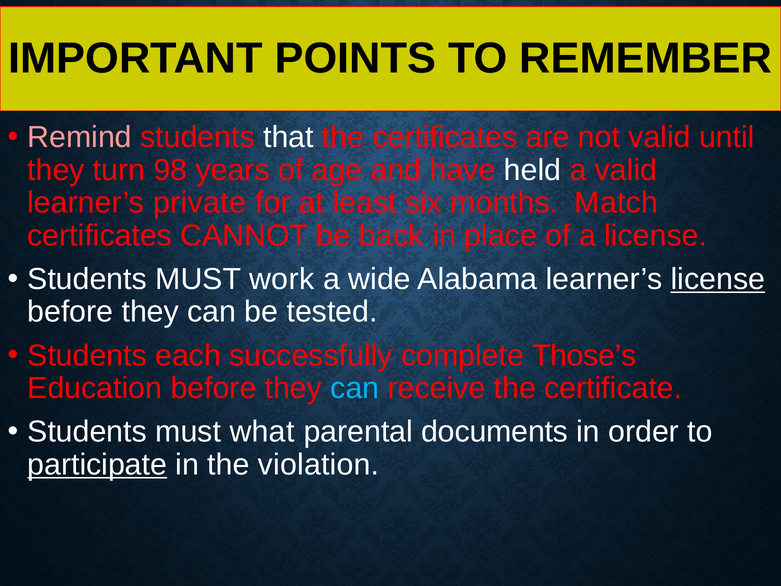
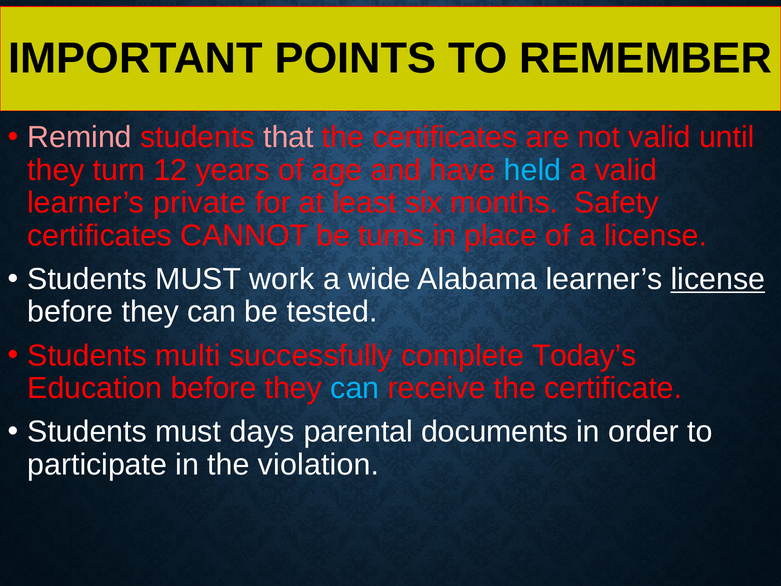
that colour: white -> pink
98: 98 -> 12
held colour: white -> light blue
Match: Match -> Safety
back: back -> turns
each: each -> multi
Those’s: Those’s -> Today’s
what: what -> days
participate underline: present -> none
